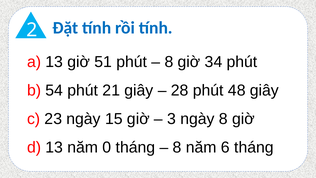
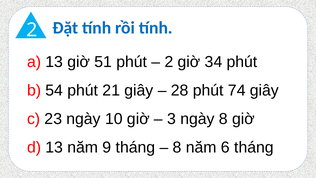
8 at (169, 62): 8 -> 2
48: 48 -> 74
15: 15 -> 10
0: 0 -> 9
